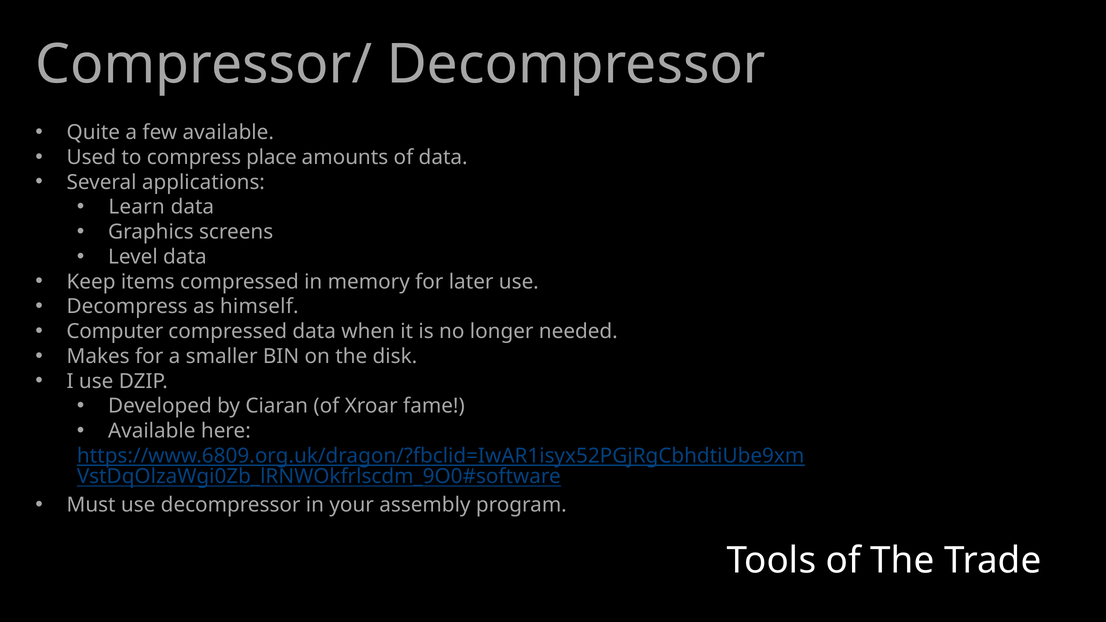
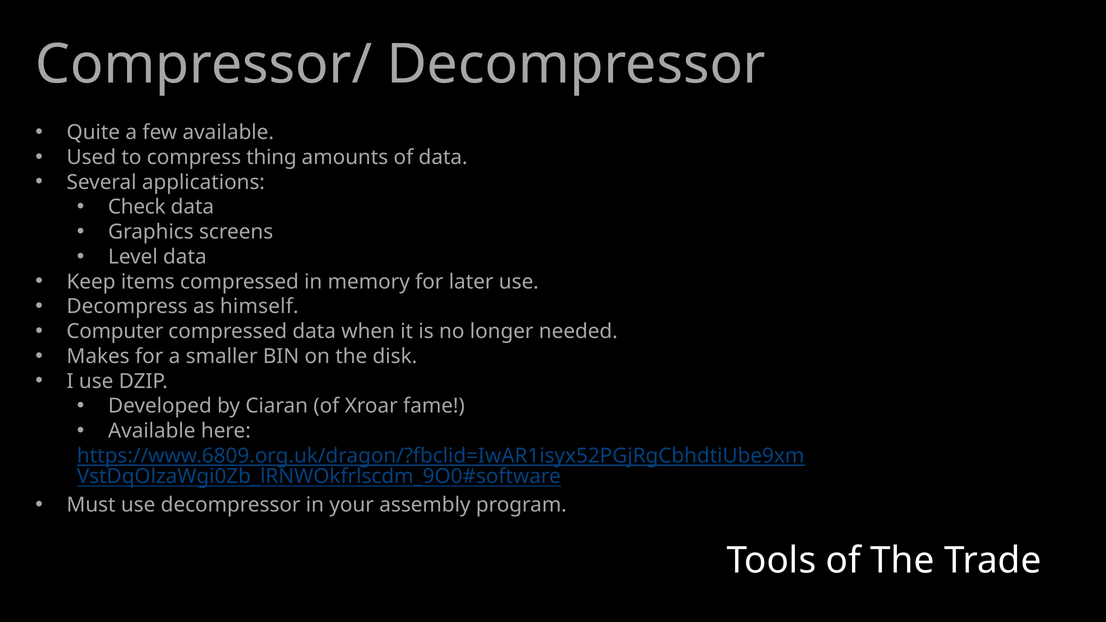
place: place -> thing
Learn: Learn -> Check
